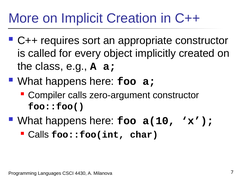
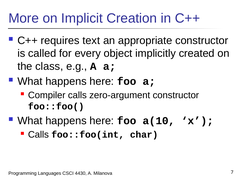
sort: sort -> text
